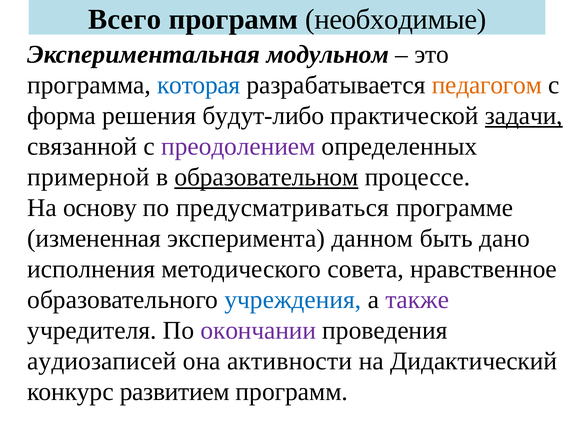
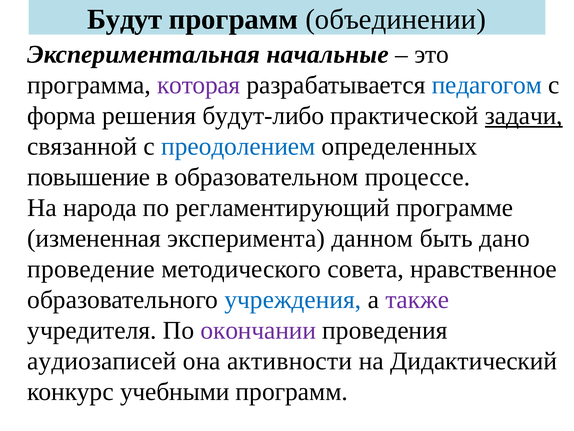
Всего: Всего -> Будут
необходимые: необходимые -> объединении
модульном: модульном -> начальные
которая colour: blue -> purple
педагогом colour: orange -> blue
преодолением colour: purple -> blue
примерной: примерной -> повышение
образовательном underline: present -> none
основу: основу -> народа
предусматриваться: предусматриваться -> регламентирующий
исполнения: исполнения -> проведение
развитием: развитием -> учебными
